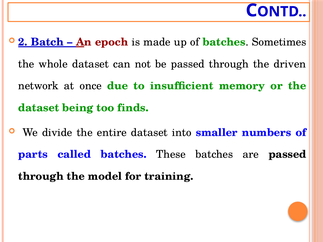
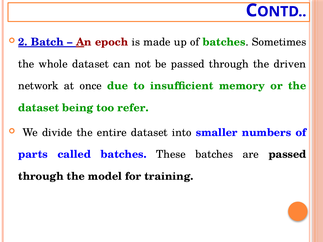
finds: finds -> refer
